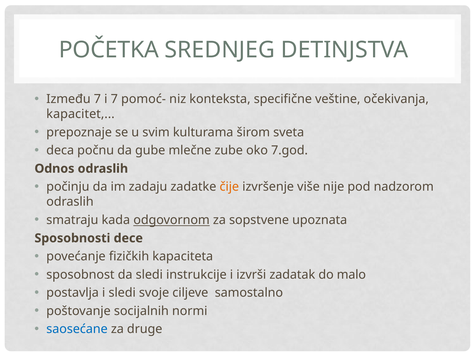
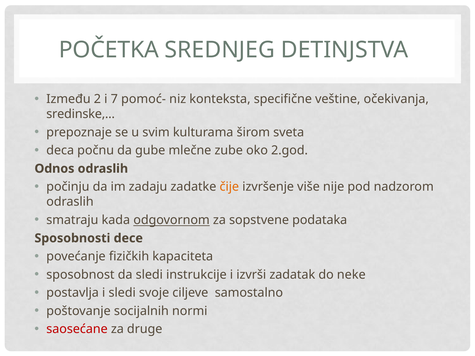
Između 7: 7 -> 2
kapacitet: kapacitet -> sredinske
7.god: 7.god -> 2.god
upoznata: upoznata -> podataka
malo: malo -> neke
saosećane colour: blue -> red
